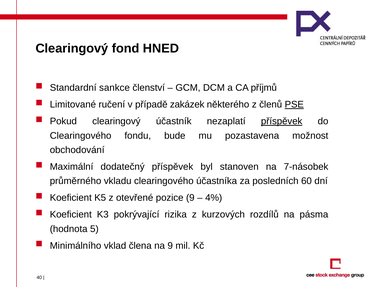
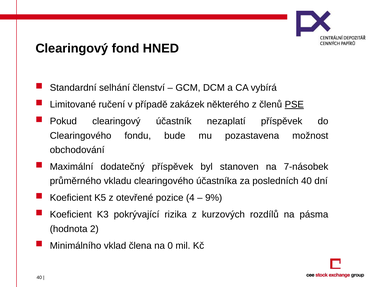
sankce: sankce -> selhání
příjmů: příjmů -> vybírá
příspěvek at (282, 121) underline: present -> none
posledních 60: 60 -> 40
pozice 9: 9 -> 4
4%: 4% -> 9%
5: 5 -> 2
na 9: 9 -> 0
